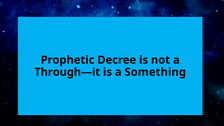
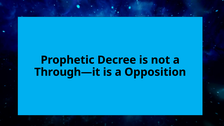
Something: Something -> Opposition
